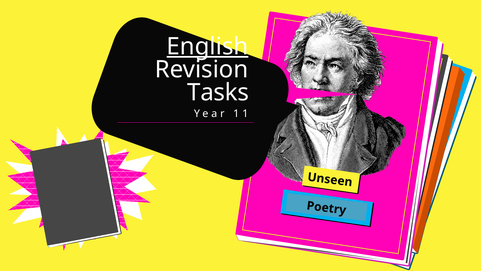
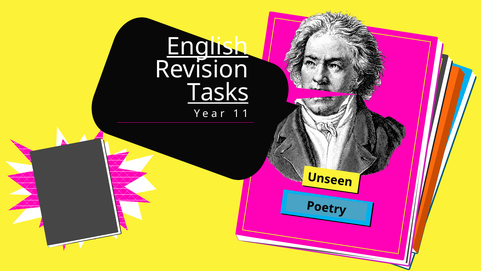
Tasks underline: none -> present
